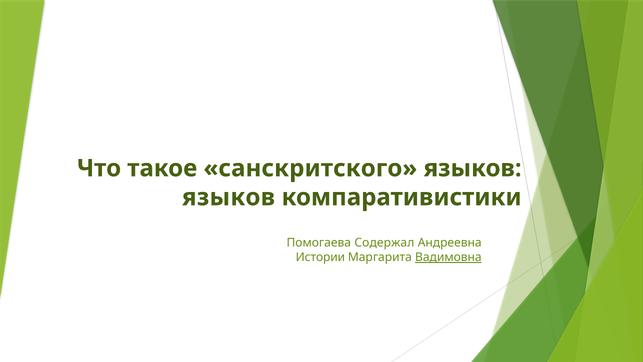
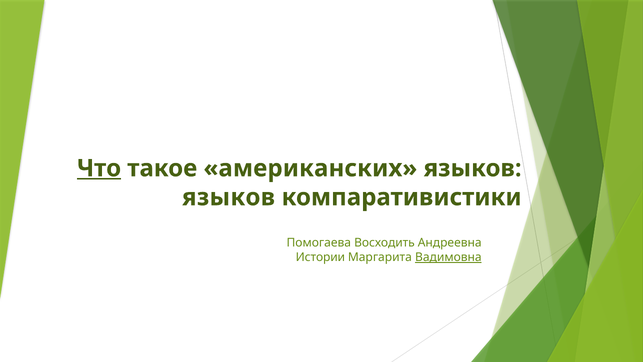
Что underline: none -> present
санскритского: санскритского -> американских
Содержал: Содержал -> Восходить
